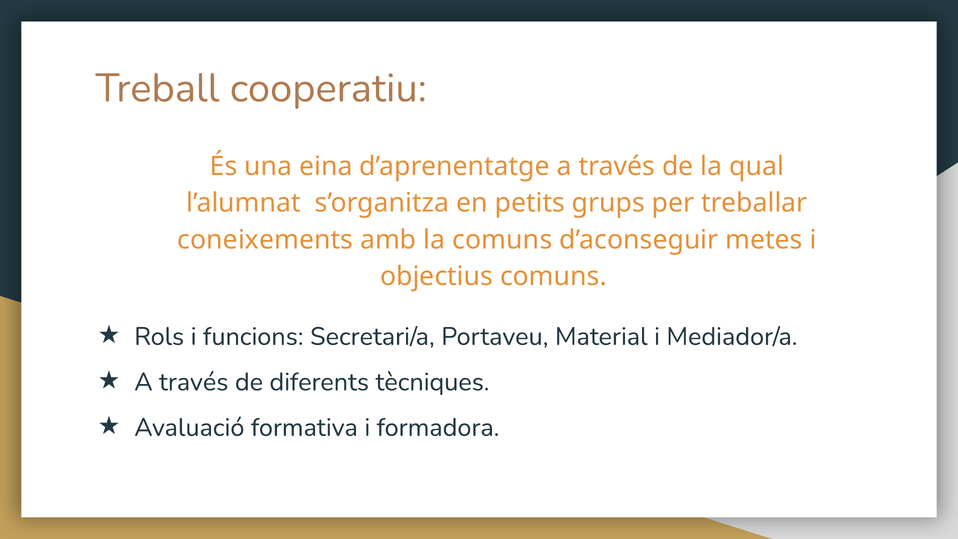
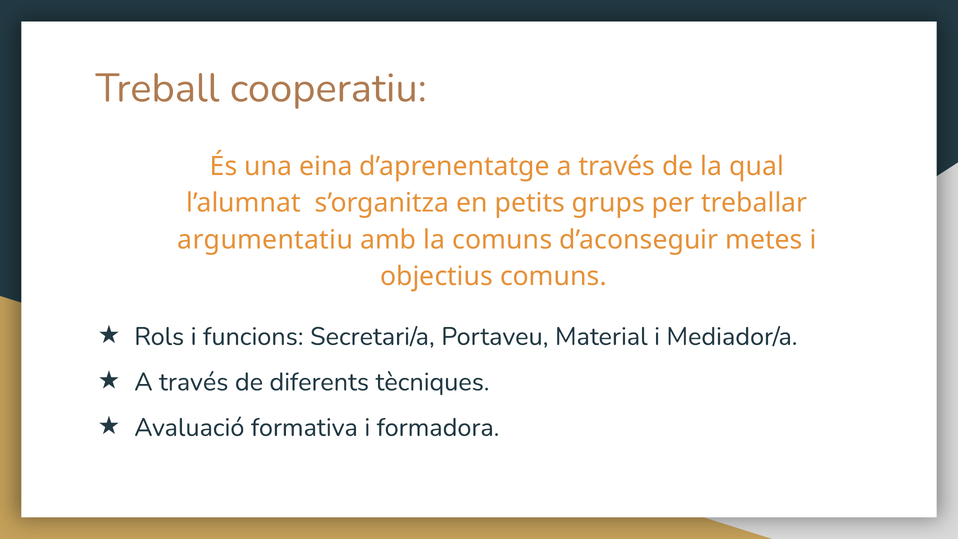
coneixements: coneixements -> argumentatiu
